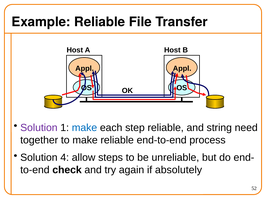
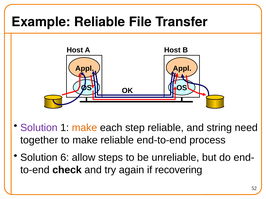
make at (84, 128) colour: blue -> orange
4: 4 -> 6
absolutely: absolutely -> recovering
